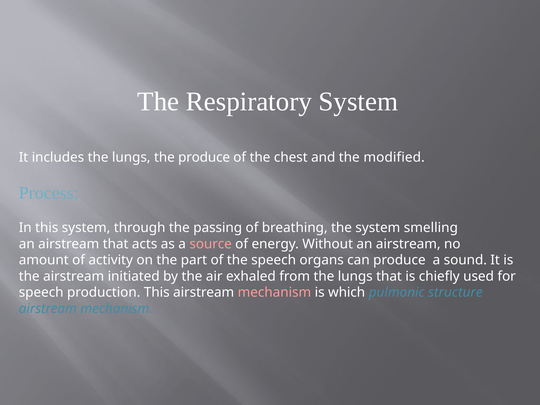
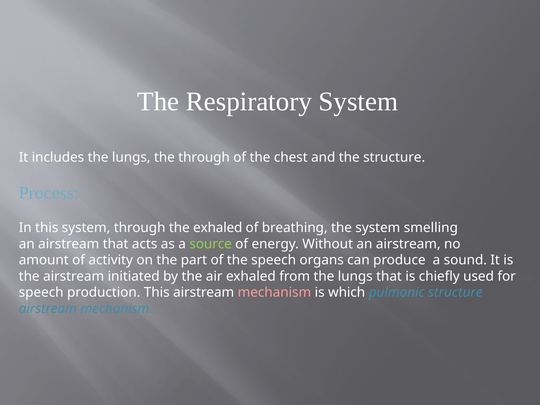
the produce: produce -> through
the modified: modified -> structure
the passing: passing -> exhaled
source colour: pink -> light green
